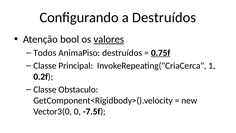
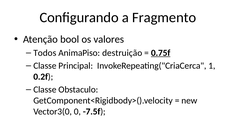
a Destruídos: Destruídos -> Fragmento
valores underline: present -> none
AnimaPiso destruídos: destruídos -> destruição
